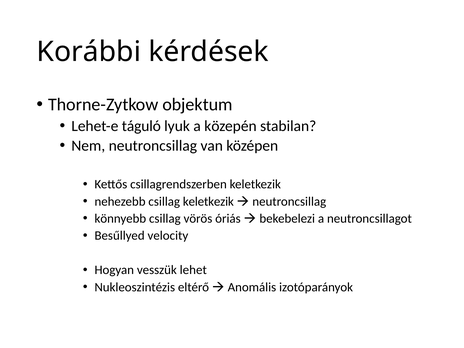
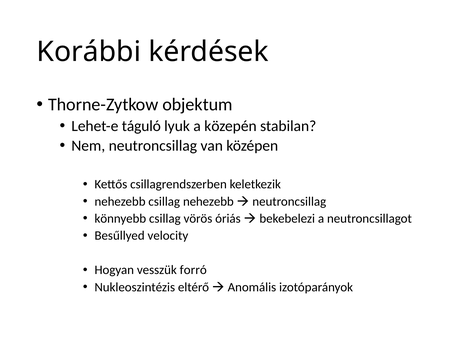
csillag keletkezik: keletkezik -> nehezebb
lehet: lehet -> forró
